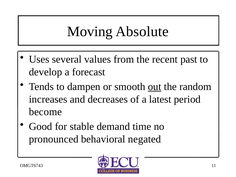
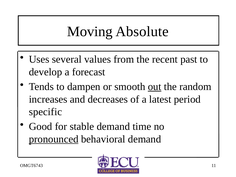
become: become -> specific
pronounced underline: none -> present
behavioral negated: negated -> demand
